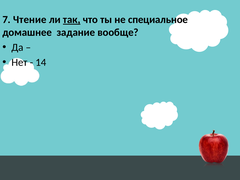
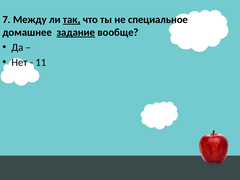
Чтение: Чтение -> Между
задание underline: none -> present
14: 14 -> 11
